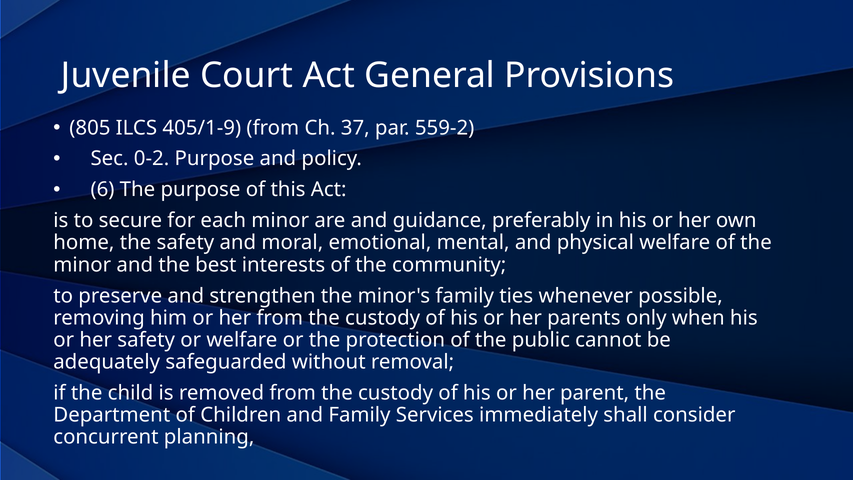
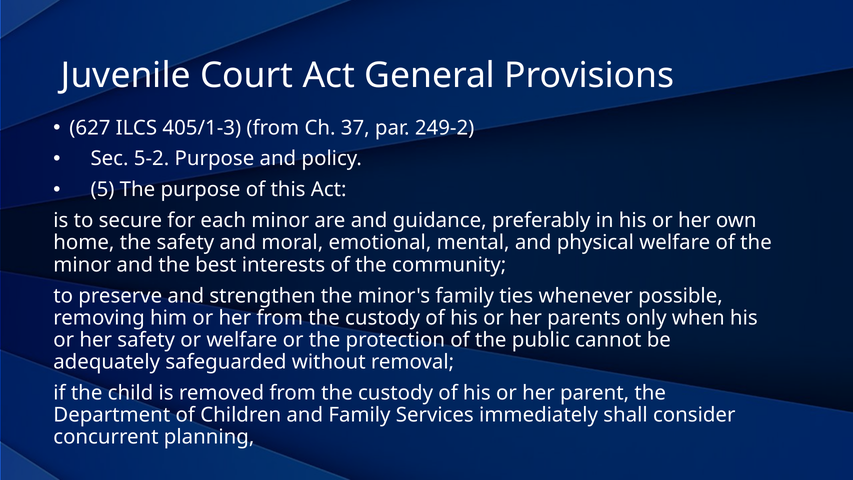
805: 805 -> 627
405/1-9: 405/1-9 -> 405/1-3
559-2: 559-2 -> 249-2
0-2: 0-2 -> 5-2
6: 6 -> 5
